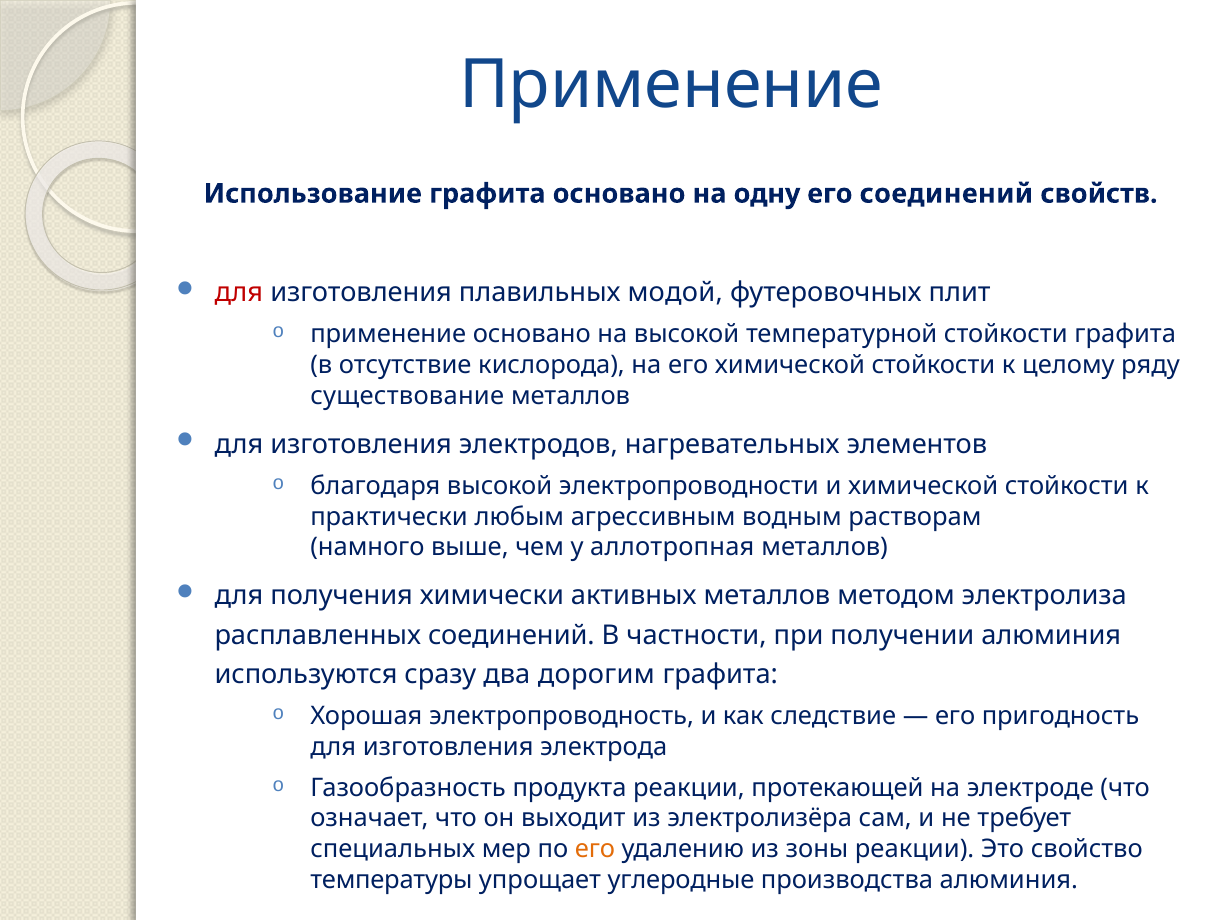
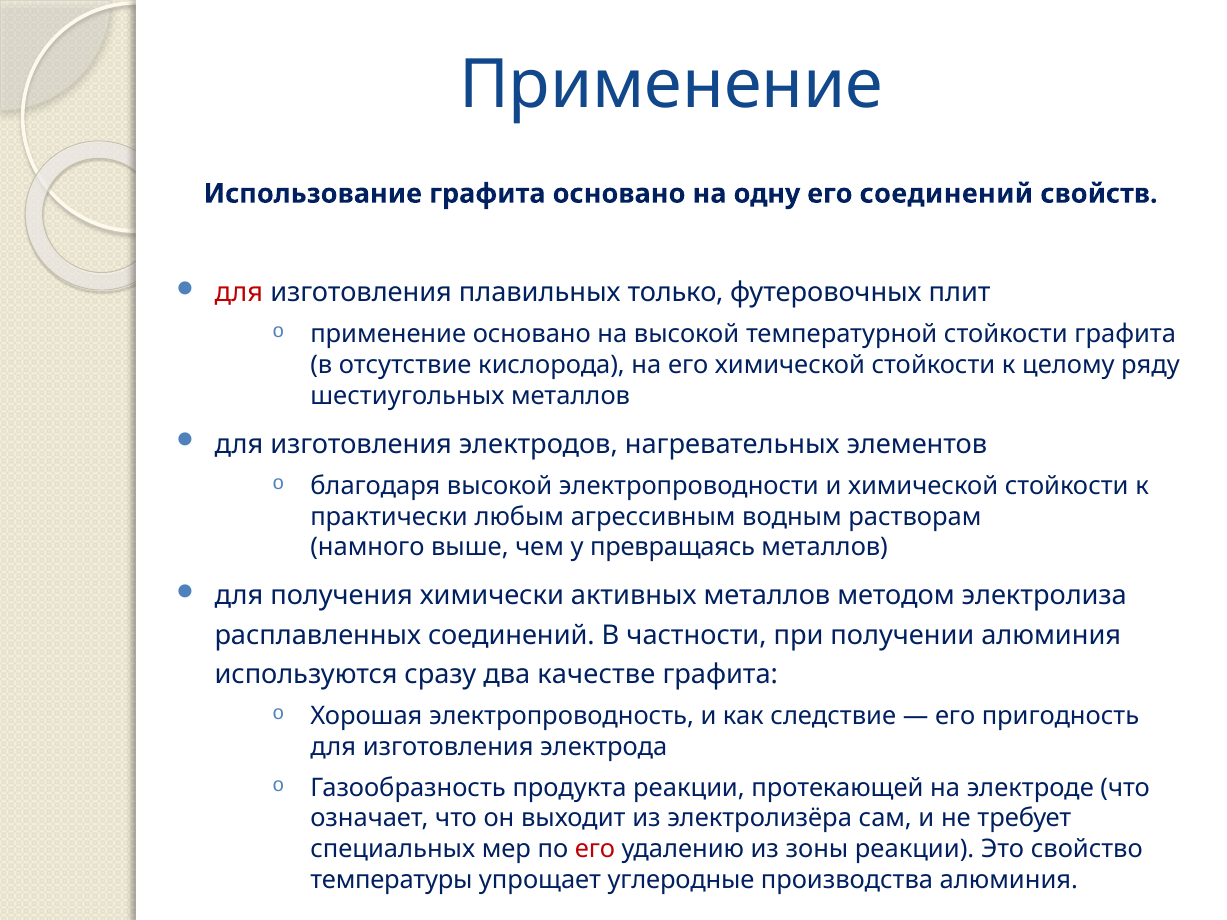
модой: модой -> только
существование: существование -> шестиугольных
аллотропная: аллотропная -> превращаясь
дорогим: дорогим -> качестве
его at (595, 849) colour: orange -> red
